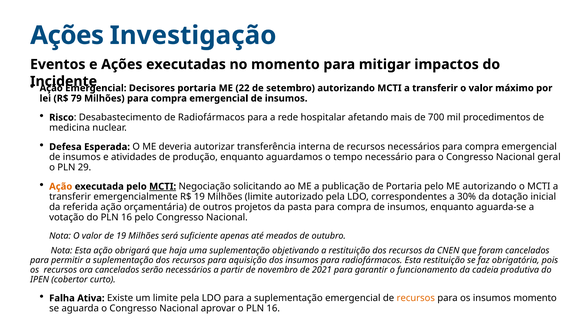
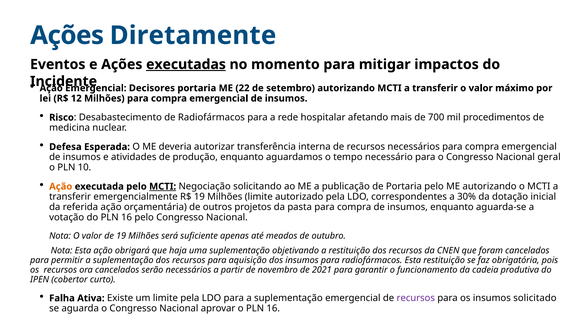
Investigação: Investigação -> Diretamente
executadas underline: none -> present
79: 79 -> 12
29: 29 -> 10
recursos at (416, 298) colour: orange -> purple
insumos momento: momento -> solicitado
